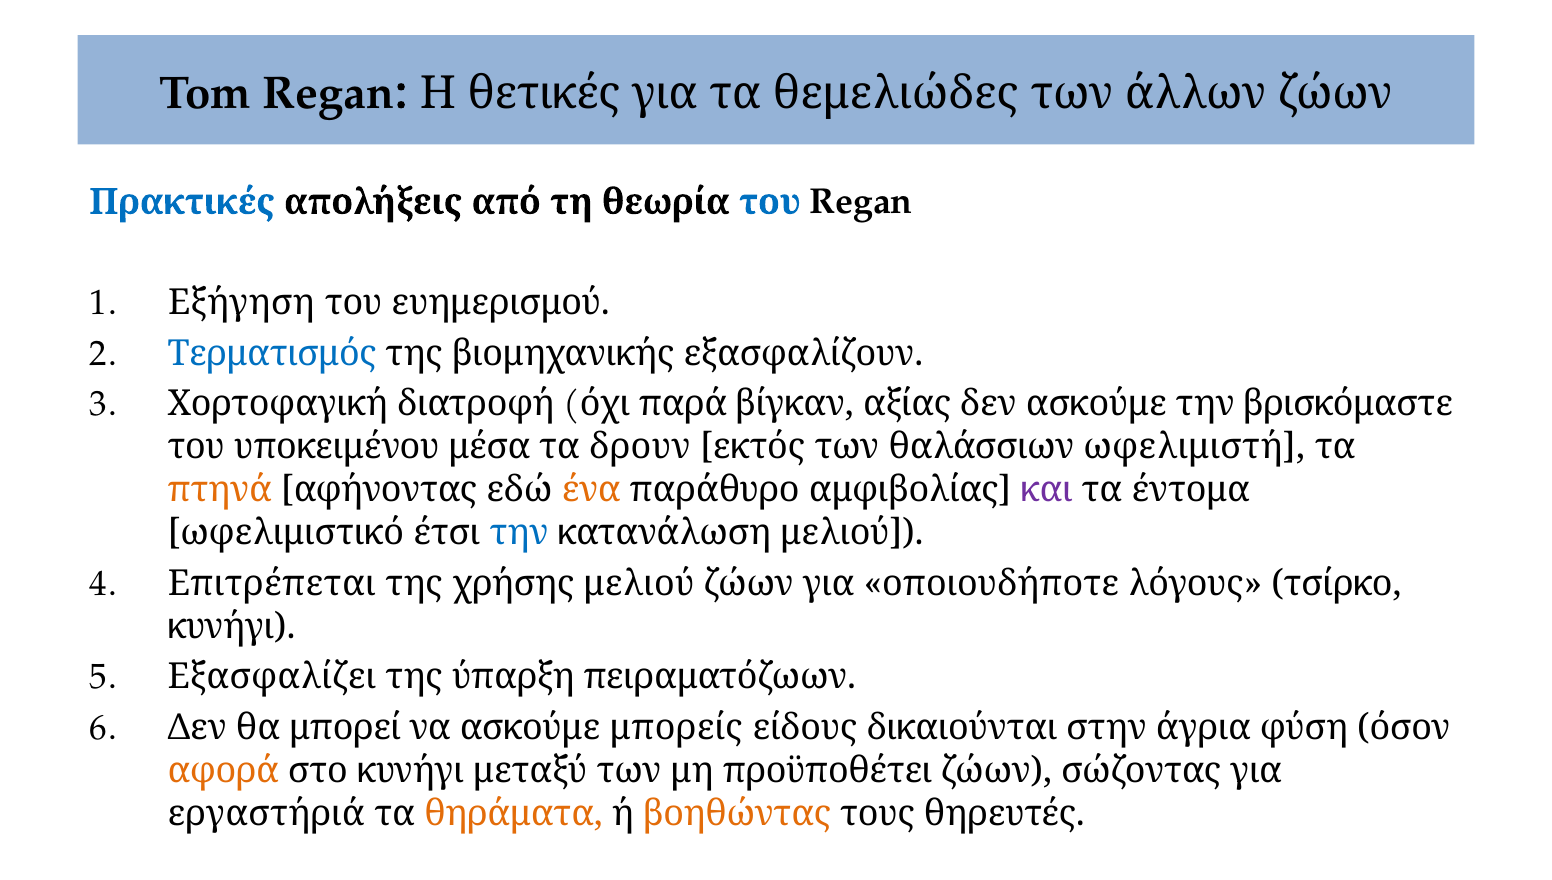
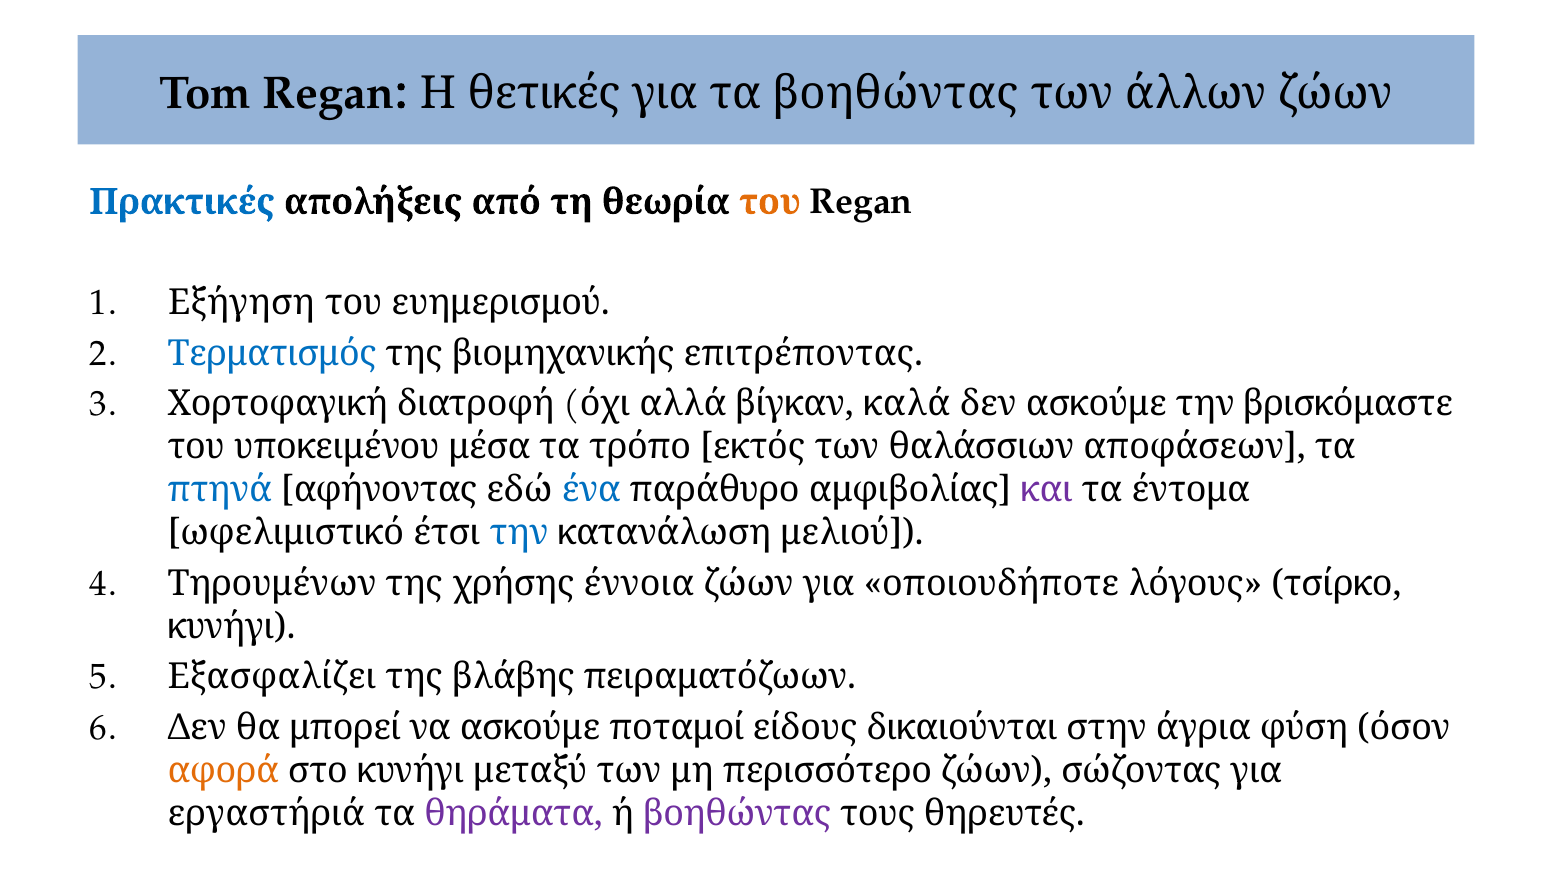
τα θεμελιώδες: θεμελιώδες -> βοηθώντας
του at (770, 202) colour: blue -> orange
εξασφαλίζουν: εξασφαλίζουν -> επιτρέποντας
παρά: παρά -> αλλά
αξίας: αξίας -> καλά
δρουν: δρουν -> τρόπο
ωφελιμιστή: ωφελιμιστή -> αποφάσεων
πτηνά colour: orange -> blue
ένα colour: orange -> blue
Επιτρέπεται: Επιτρέπεται -> Τηρουμένων
χρήσης μελιού: μελιού -> έννοια
ύπαρξη: ύπαρξη -> βλάβης
μπορείς: μπορείς -> ποταμοί
προϋποθέτει: προϋποθέτει -> περισσότερο
θηράματα colour: orange -> purple
βοηθώντας at (737, 813) colour: orange -> purple
